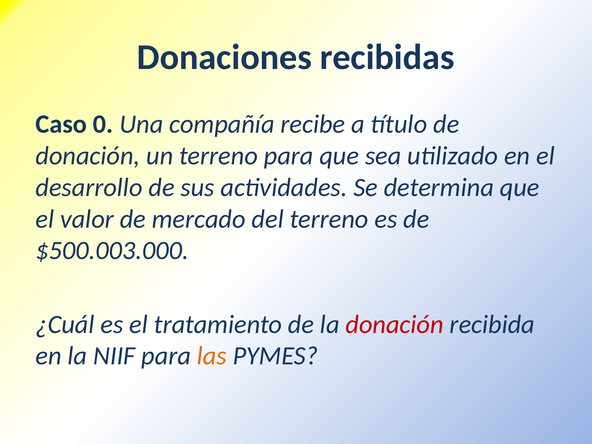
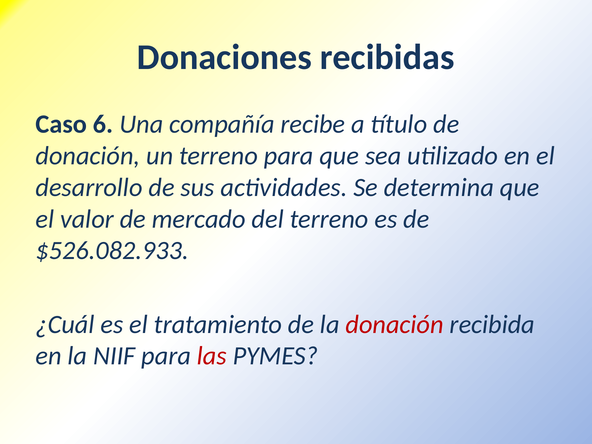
0: 0 -> 6
$500.003.000: $500.003.000 -> $526.082.933
las colour: orange -> red
